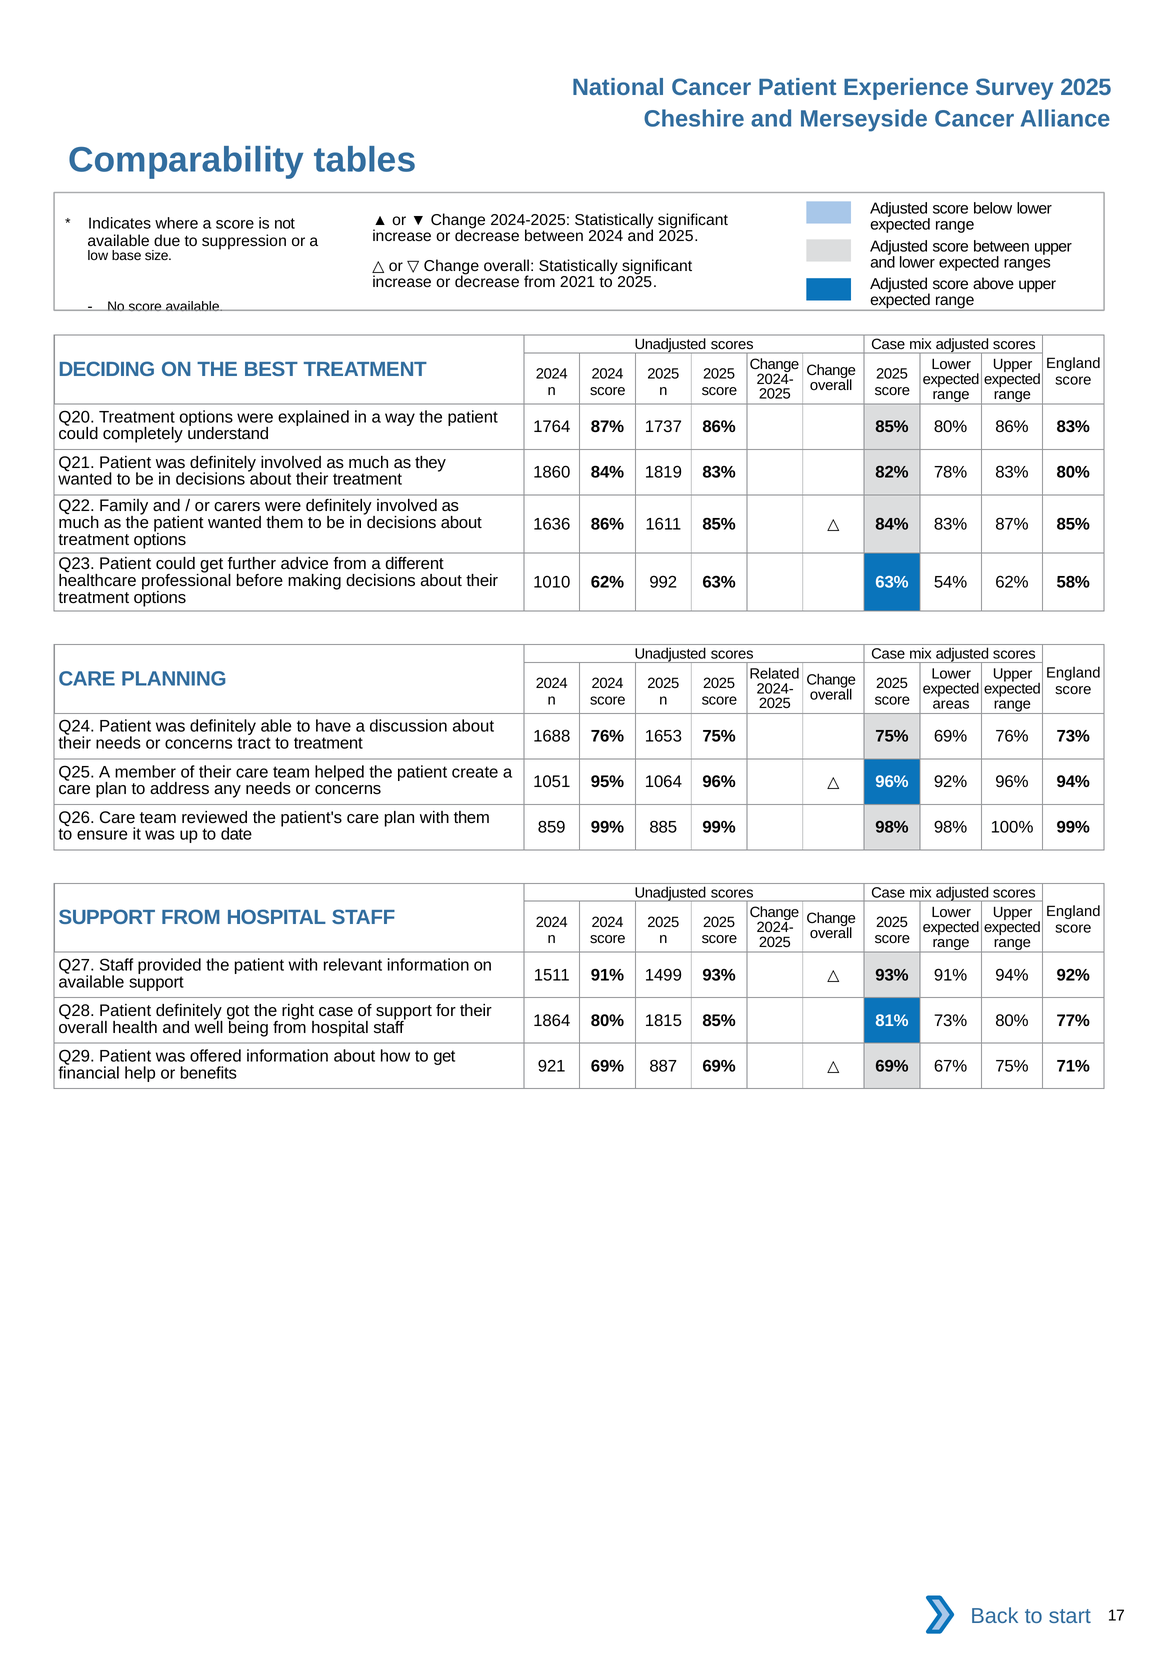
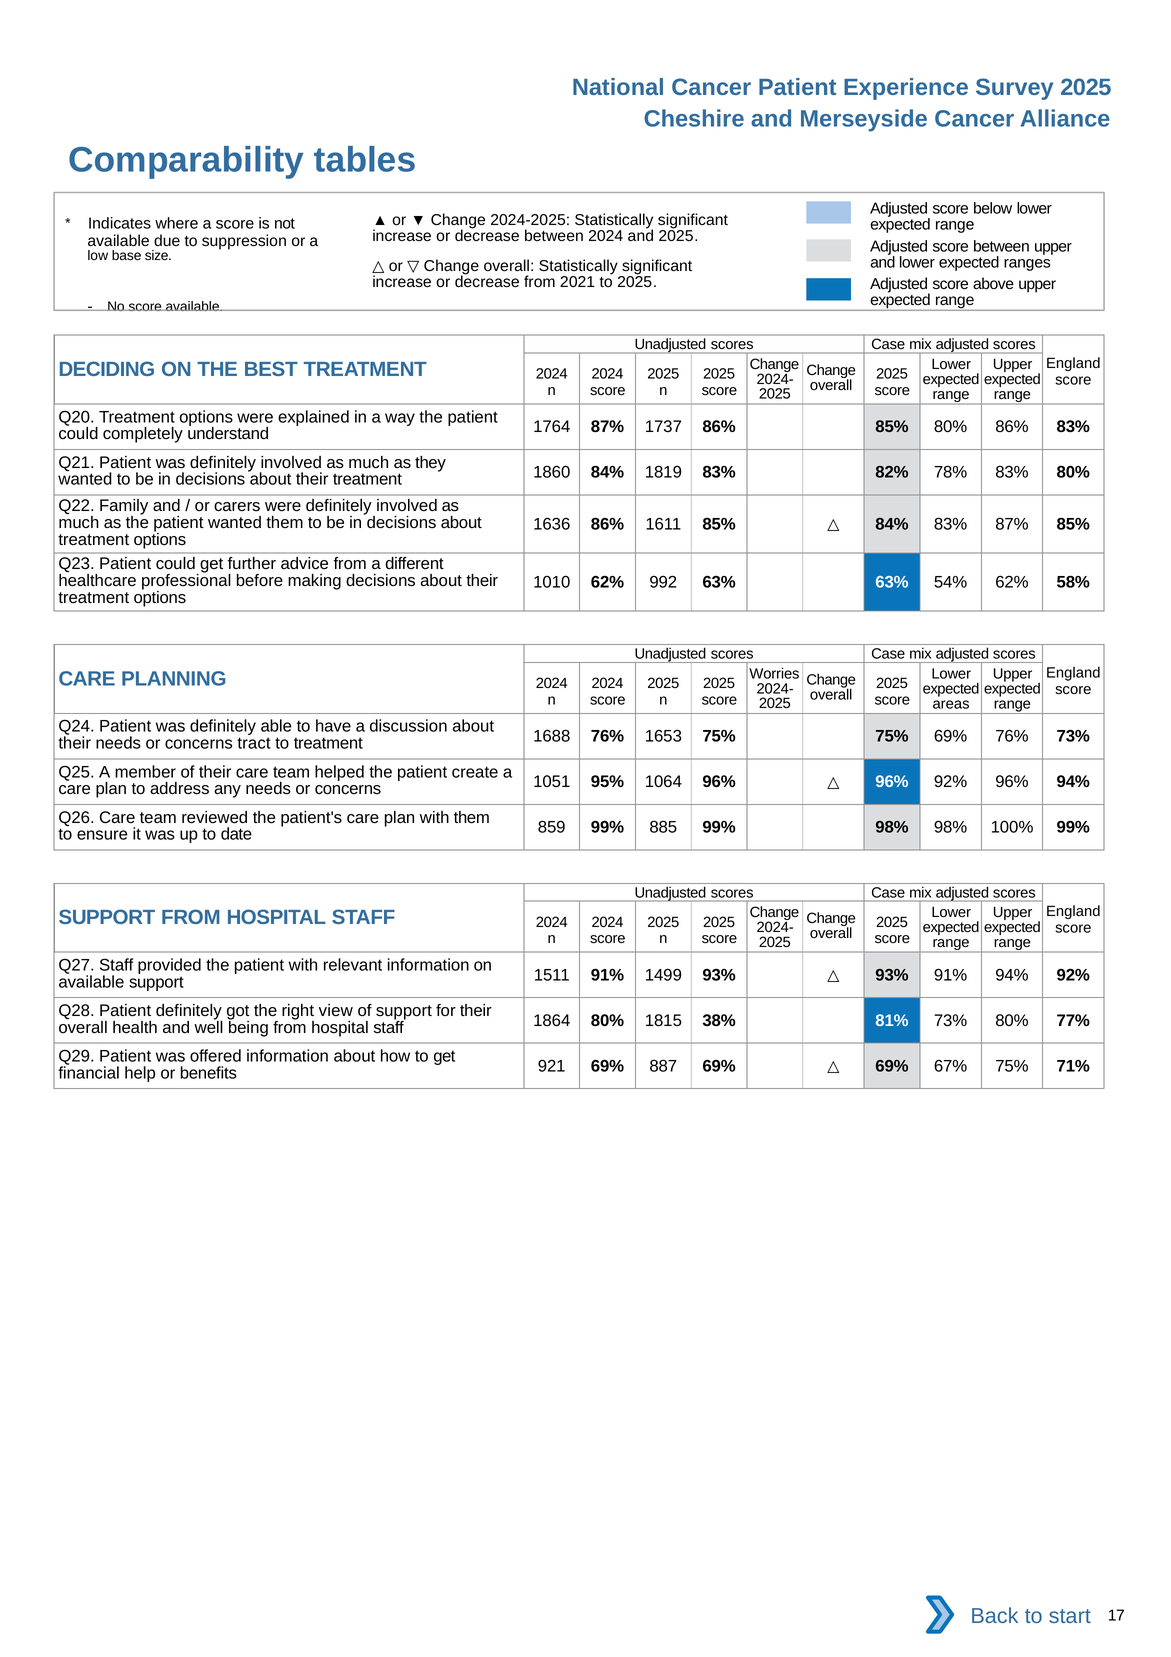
Related: Related -> Worries
right case: case -> view
1815 85%: 85% -> 38%
